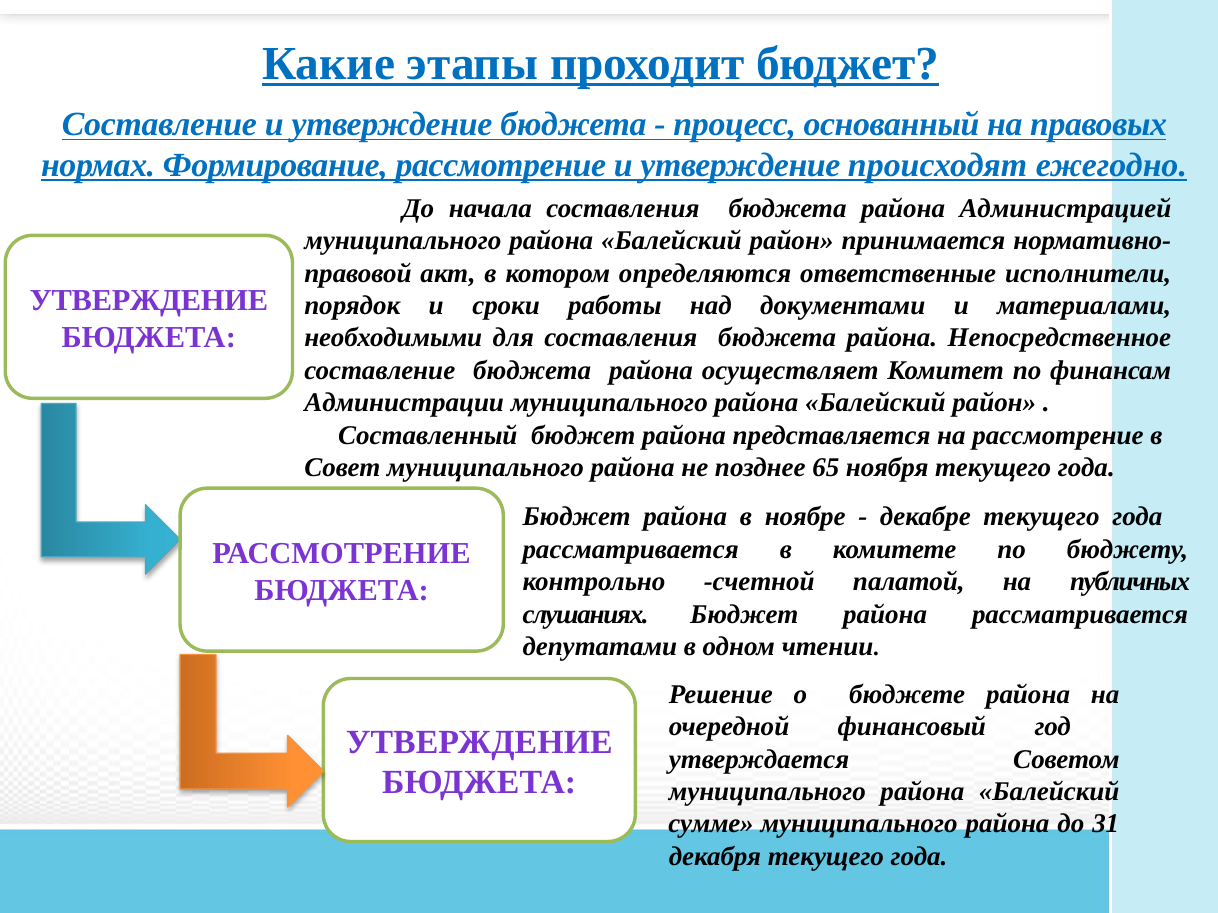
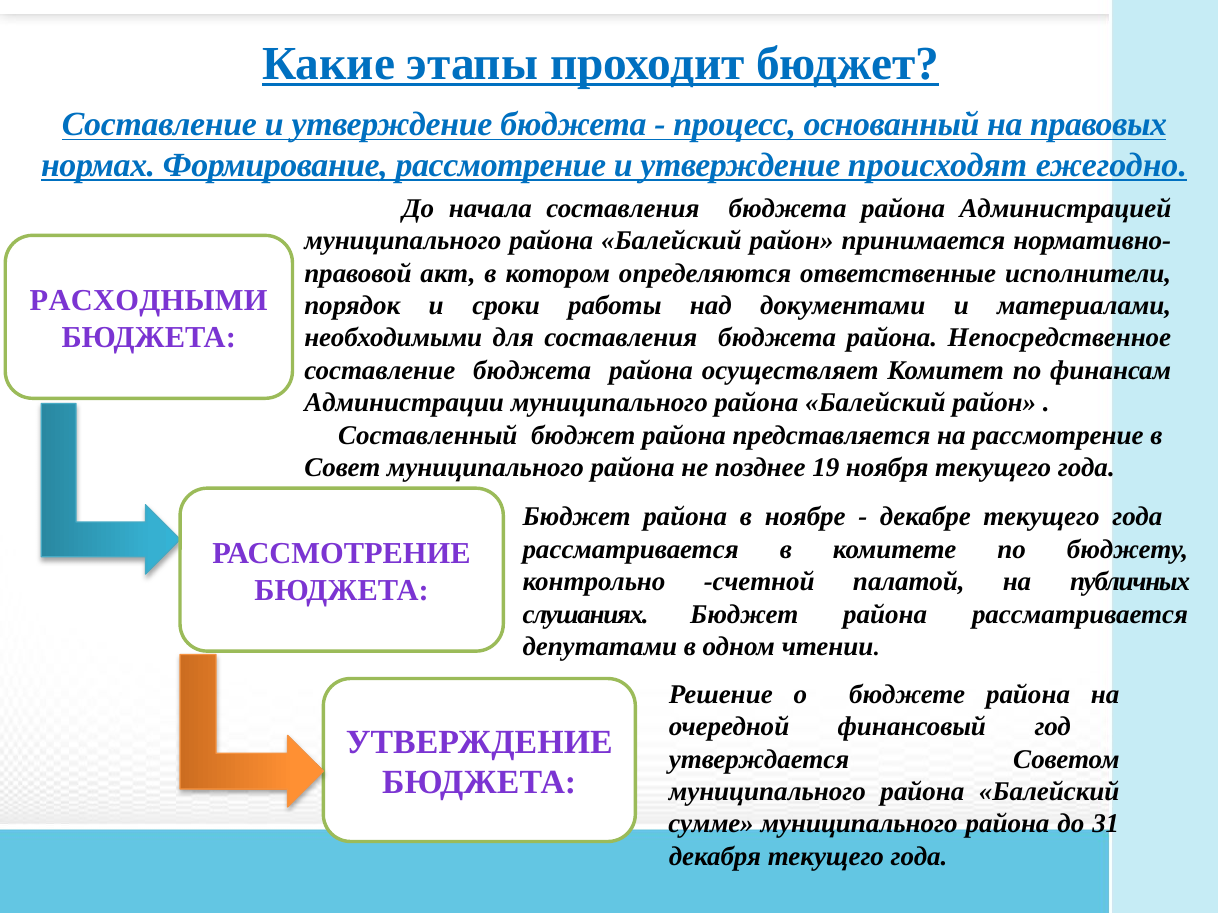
УТВЕРЖДЕНИЕ at (149, 301): УТВЕРЖДЕНИЕ -> РАСХОДНЫМИ
65: 65 -> 19
